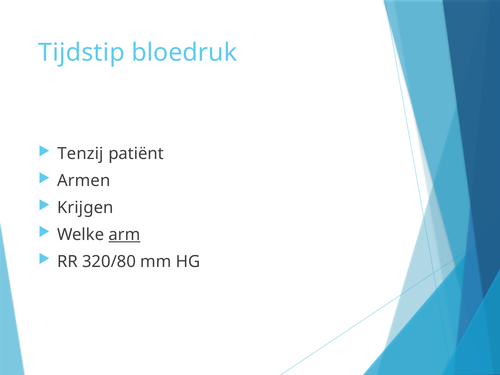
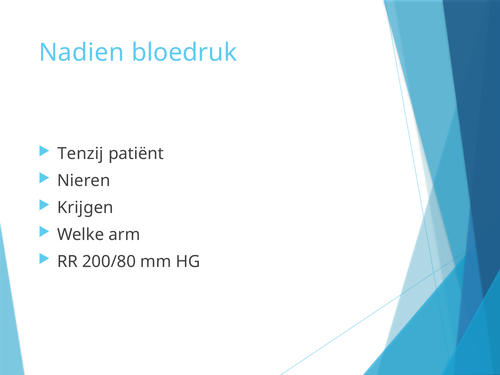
Tijdstip: Tijdstip -> Nadien
Armen: Armen -> Nieren
arm underline: present -> none
320/80: 320/80 -> 200/80
